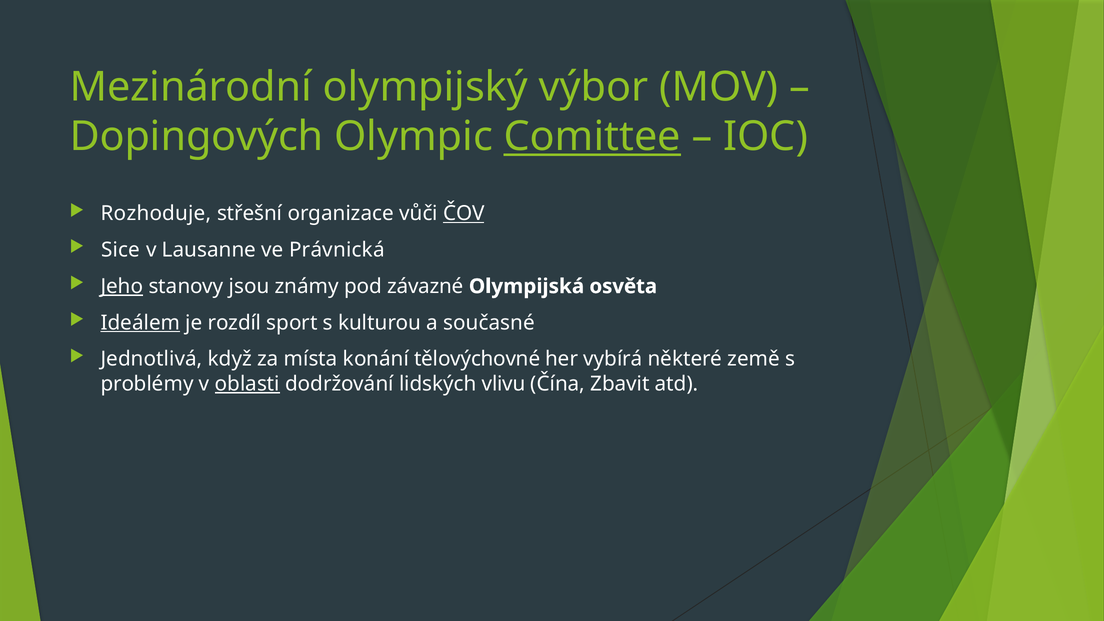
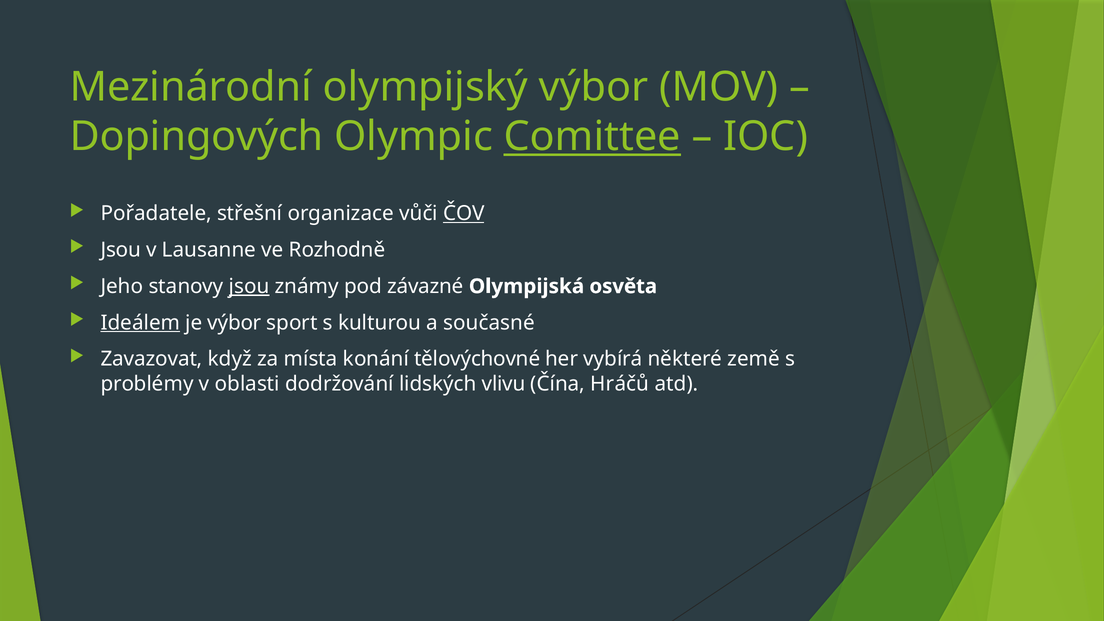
Rozhoduje: Rozhoduje -> Pořadatele
Sice at (121, 250): Sice -> Jsou
Právnická: Právnická -> Rozhodně
Jeho underline: present -> none
jsou at (249, 286) underline: none -> present
je rozdíl: rozdíl -> výbor
Jednotlivá: Jednotlivá -> Zavazovat
oblasti underline: present -> none
Zbavit: Zbavit -> Hráčů
